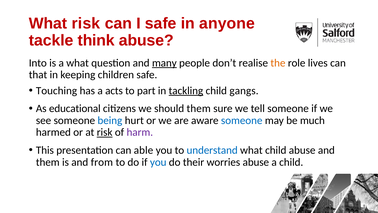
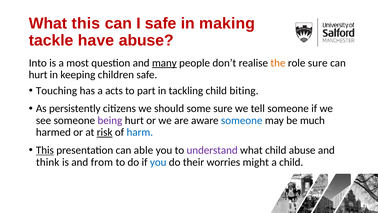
What risk: risk -> this
anyone: anyone -> making
think: think -> have
a what: what -> most
role lives: lives -> sure
that at (38, 75): that -> hurt
tackling underline: present -> none
gangs: gangs -> biting
educational: educational -> persistently
should them: them -> some
being colour: blue -> purple
harm colour: purple -> blue
This at (45, 150) underline: none -> present
understand colour: blue -> purple
them at (48, 162): them -> think
worries abuse: abuse -> might
